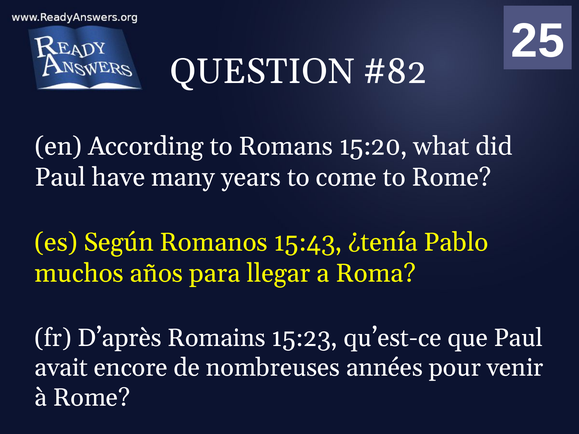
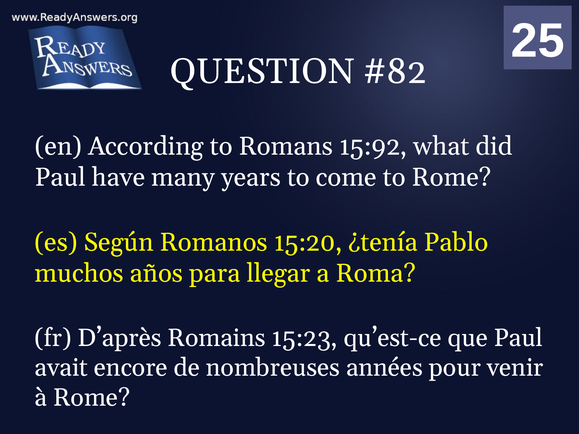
15:20: 15:20 -> 15:92
15:43: 15:43 -> 15:20
